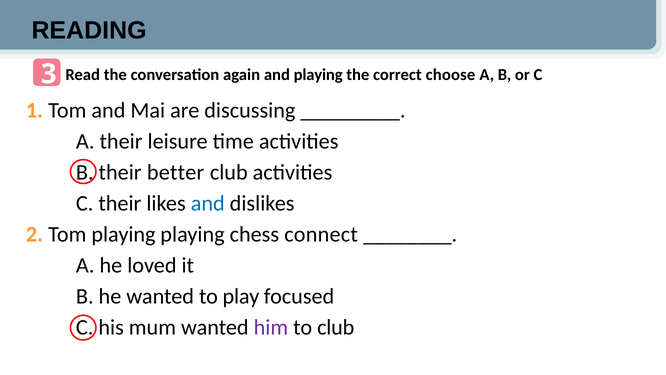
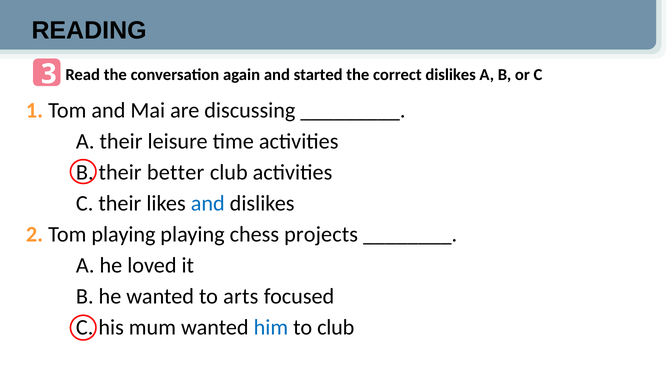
and playing: playing -> started
correct choose: choose -> dislikes
connect: connect -> projects
play: play -> arts
him colour: purple -> blue
